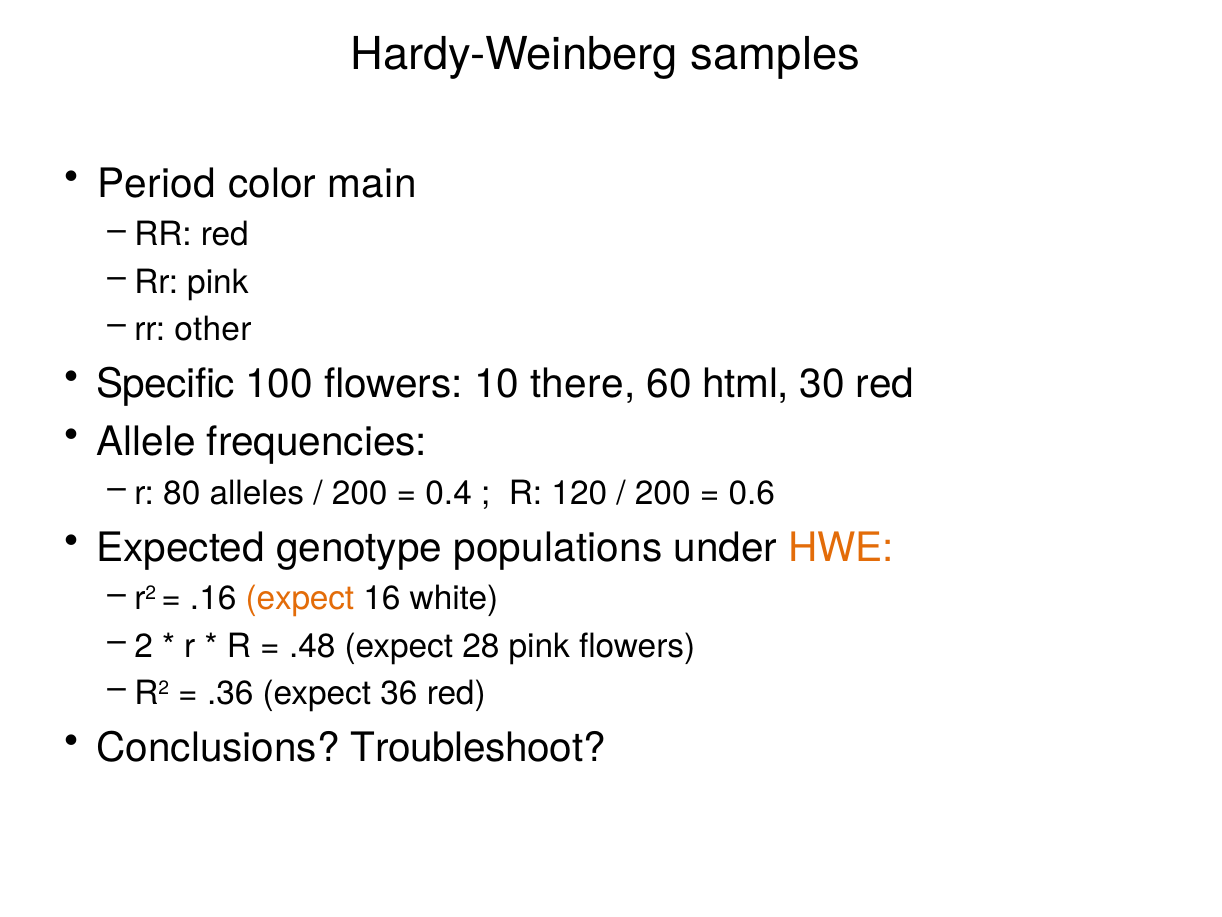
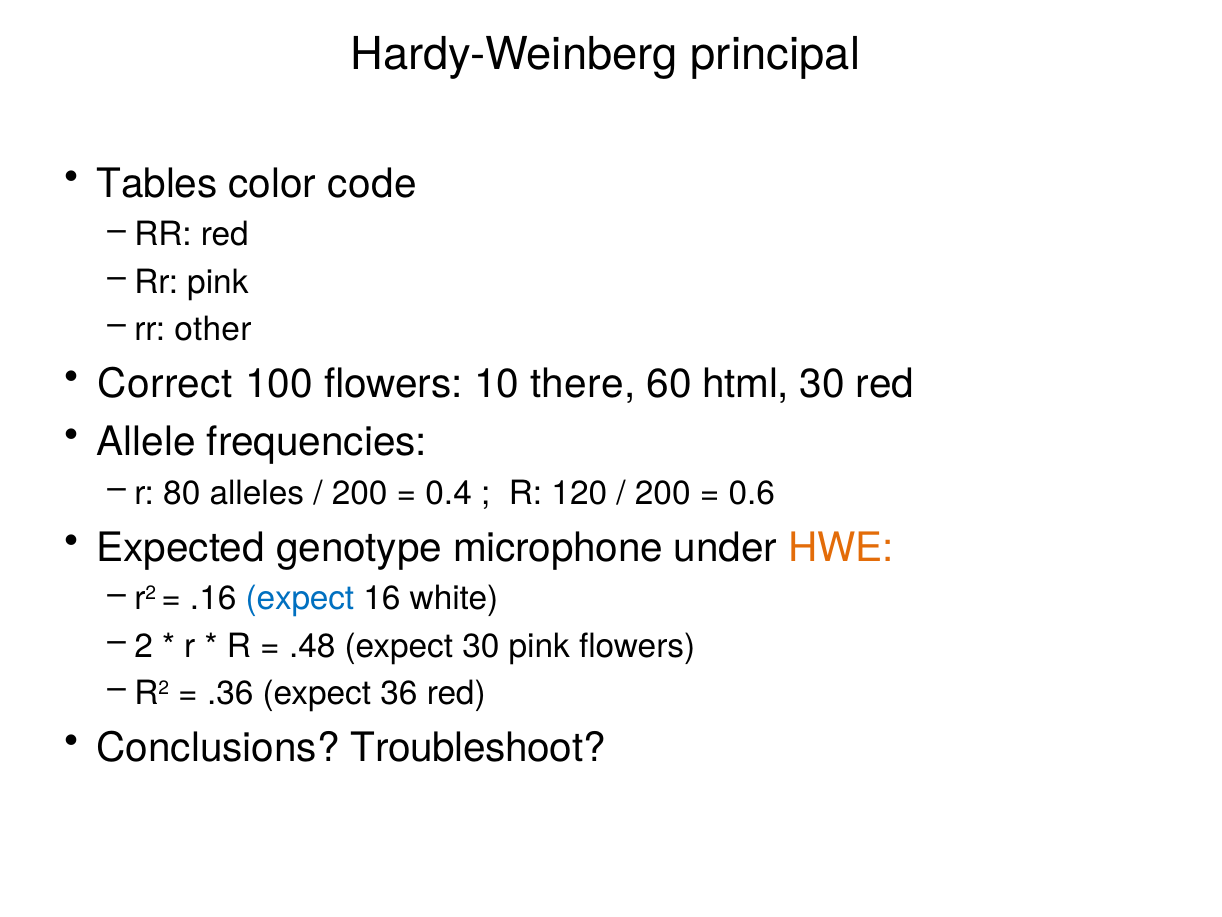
samples: samples -> principal
Period: Period -> Tables
main: main -> code
Specific: Specific -> Correct
populations: populations -> microphone
expect at (300, 598) colour: orange -> blue
expect 28: 28 -> 30
